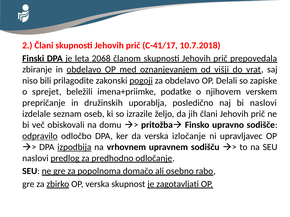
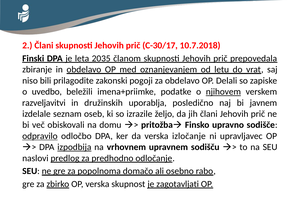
C-41/17: C-41/17 -> C-30/17
2068: 2068 -> 2035
višji: višji -> letu
pogoji underline: present -> none
sprejet: sprejet -> uvedbo
njihovem underline: none -> present
prepričanje: prepričanje -> razveljavitvi
bi naslovi: naslovi -> javnem
